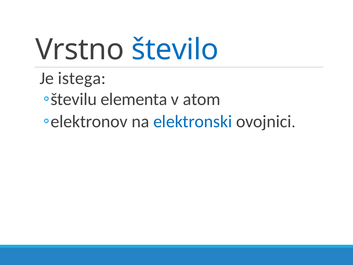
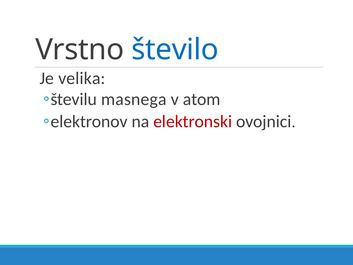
istega: istega -> velika
elementa: elementa -> masnega
elektronski colour: blue -> red
